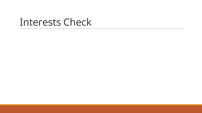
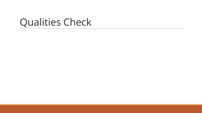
Interests: Interests -> Qualities
